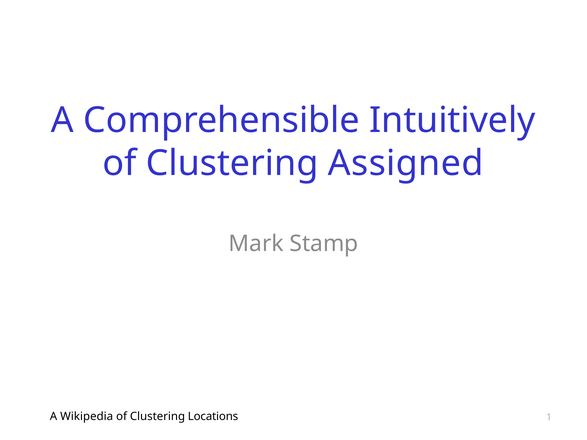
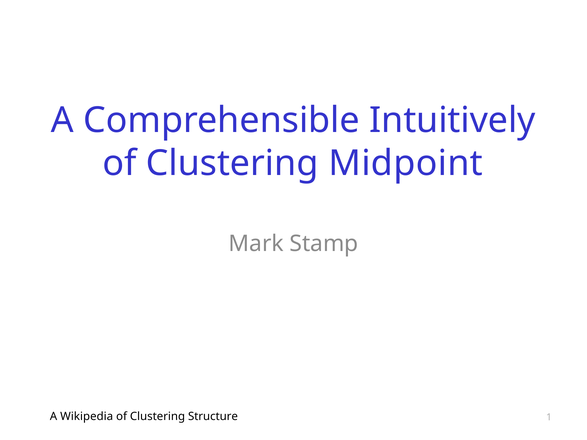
Assigned: Assigned -> Midpoint
Locations: Locations -> Structure
